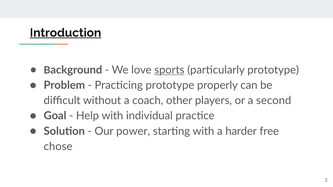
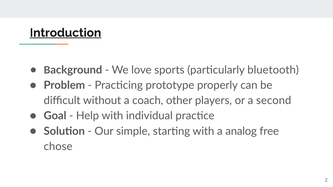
sports underline: present -> none
particularly prototype: prototype -> bluetooth
power: power -> simple
harder: harder -> analog
